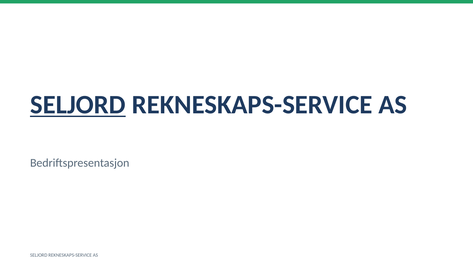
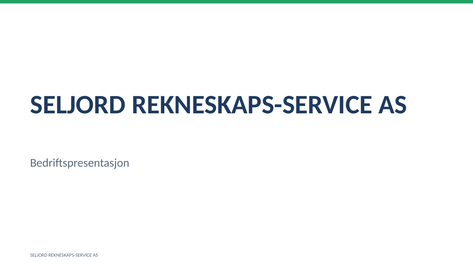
SELJORD at (78, 105) underline: present -> none
